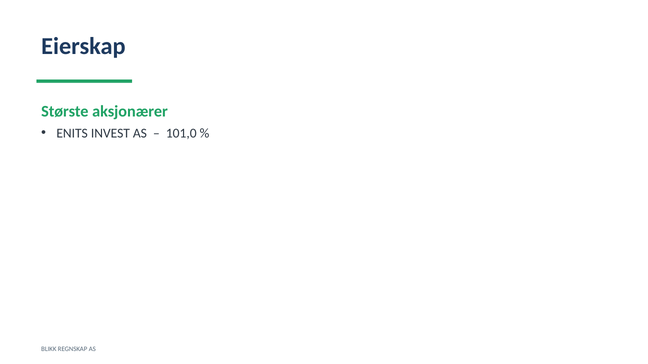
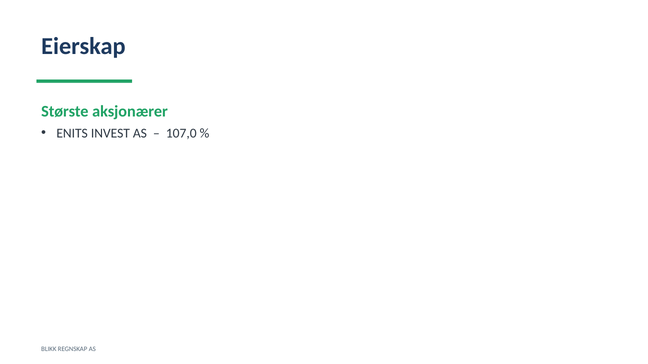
101,0: 101,0 -> 107,0
